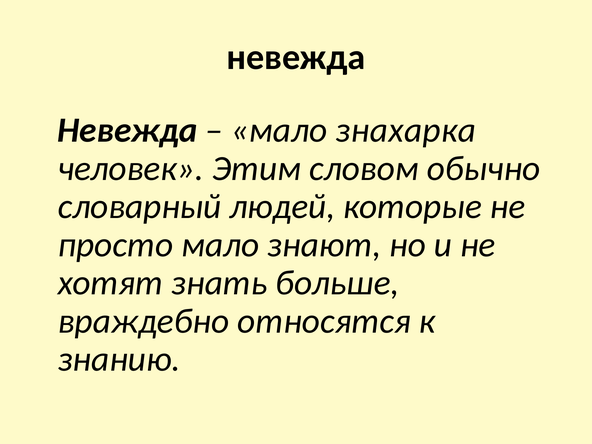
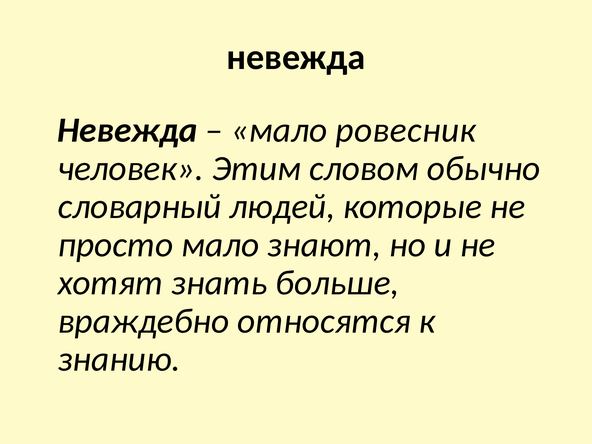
знахарка: знахарка -> ровесник
